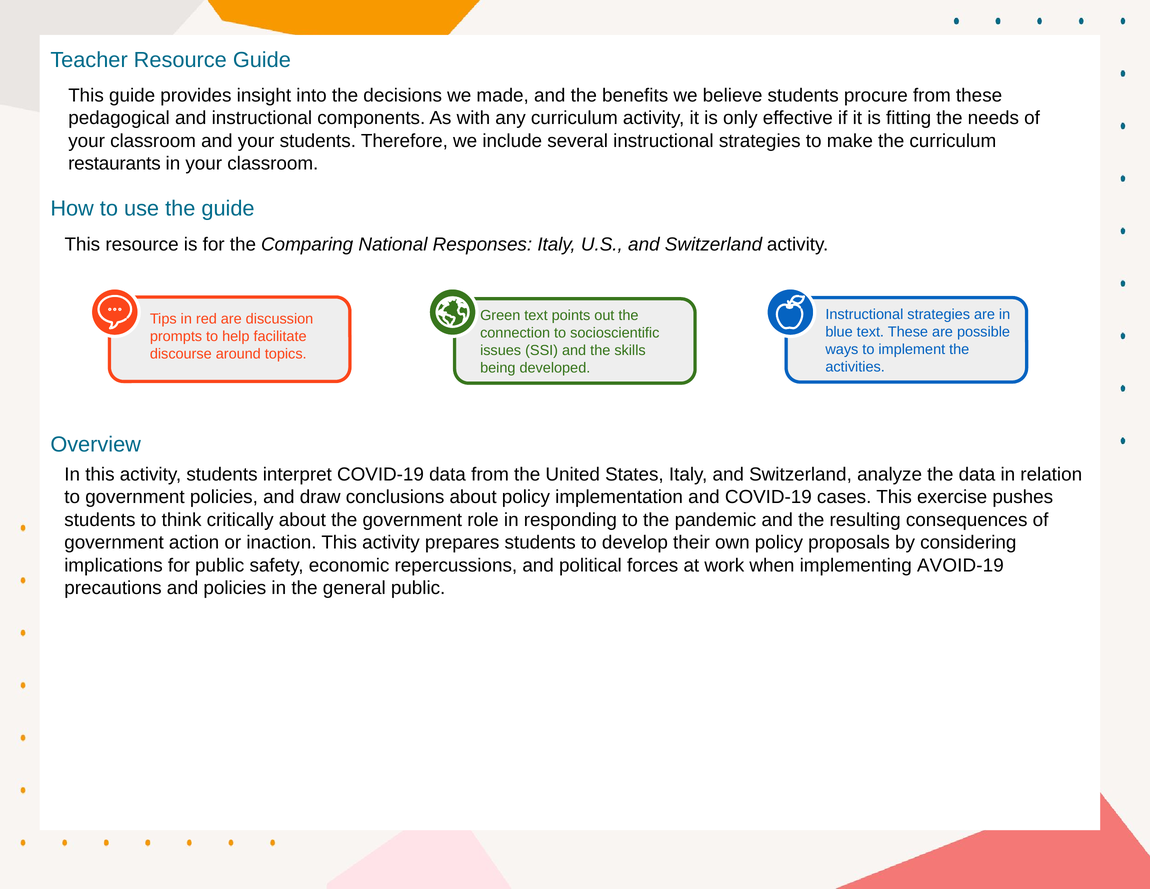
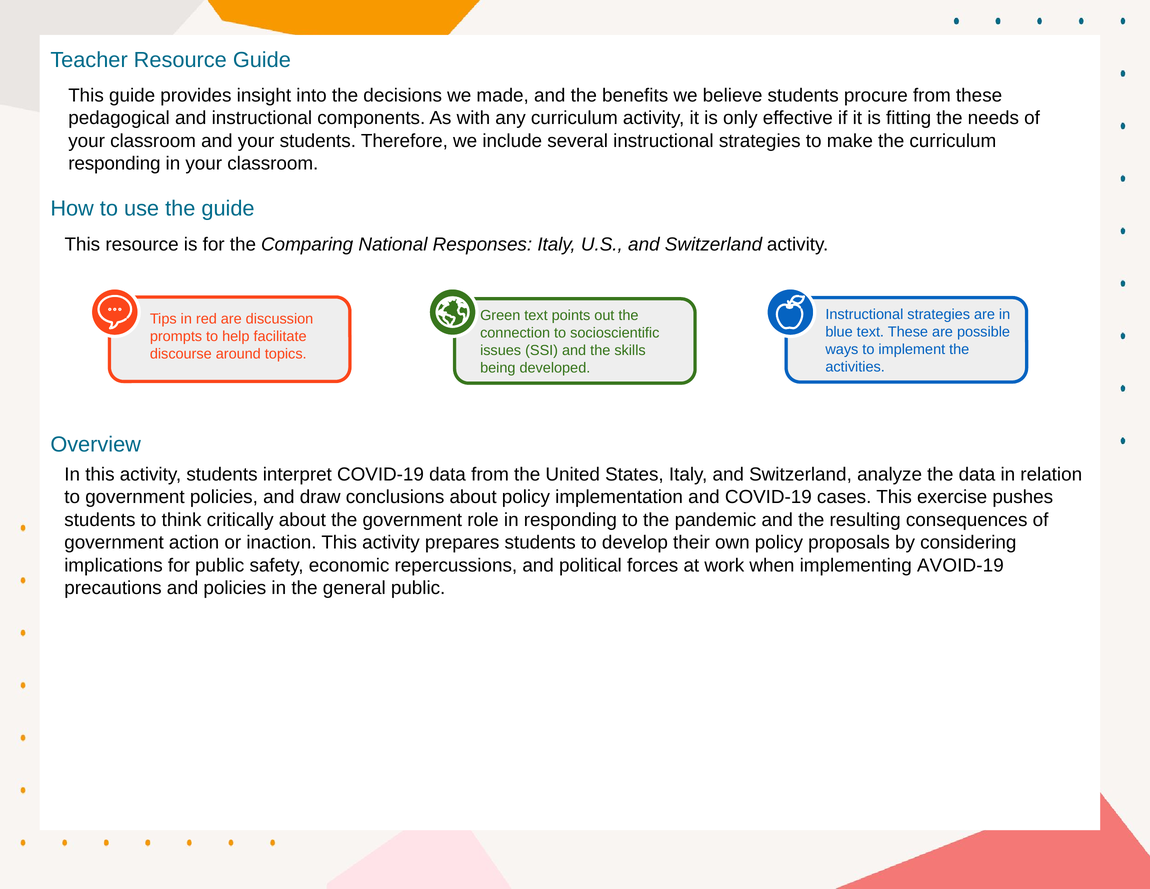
restaurants at (114, 163): restaurants -> responding
